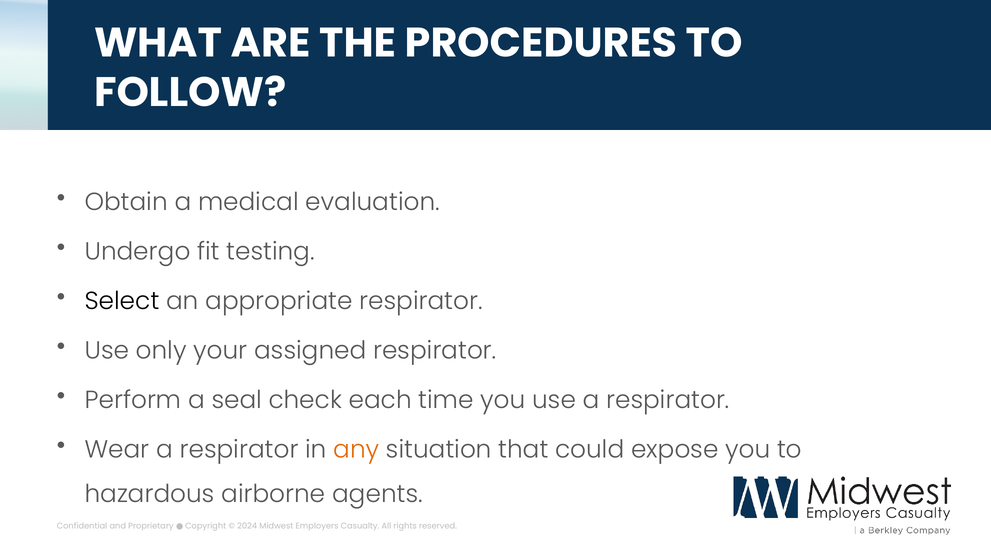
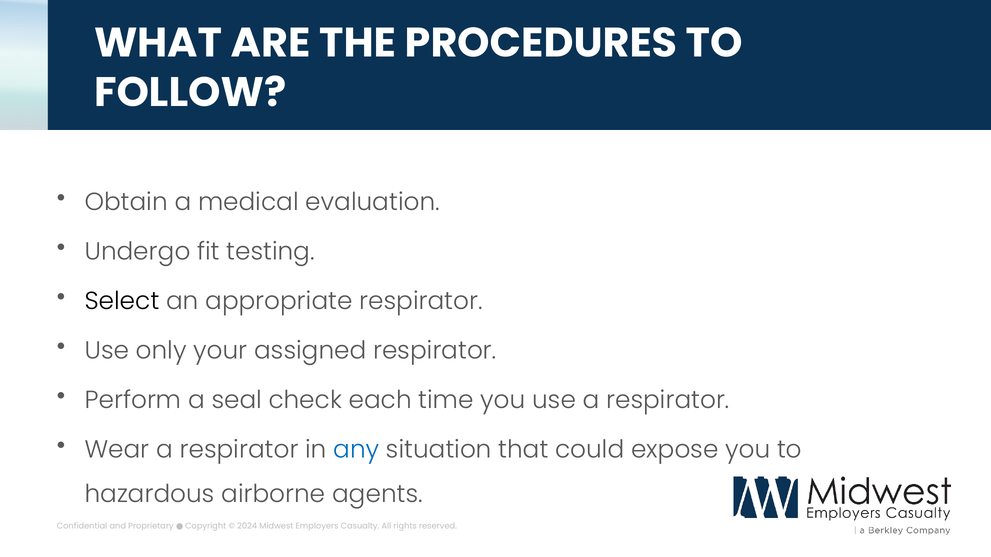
any colour: orange -> blue
